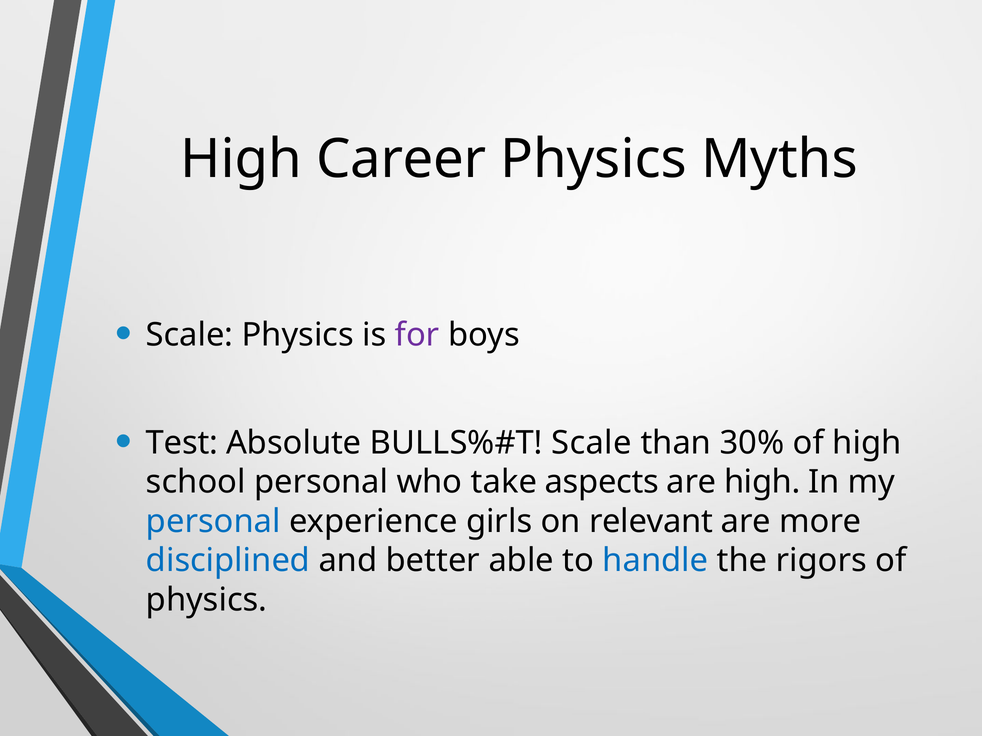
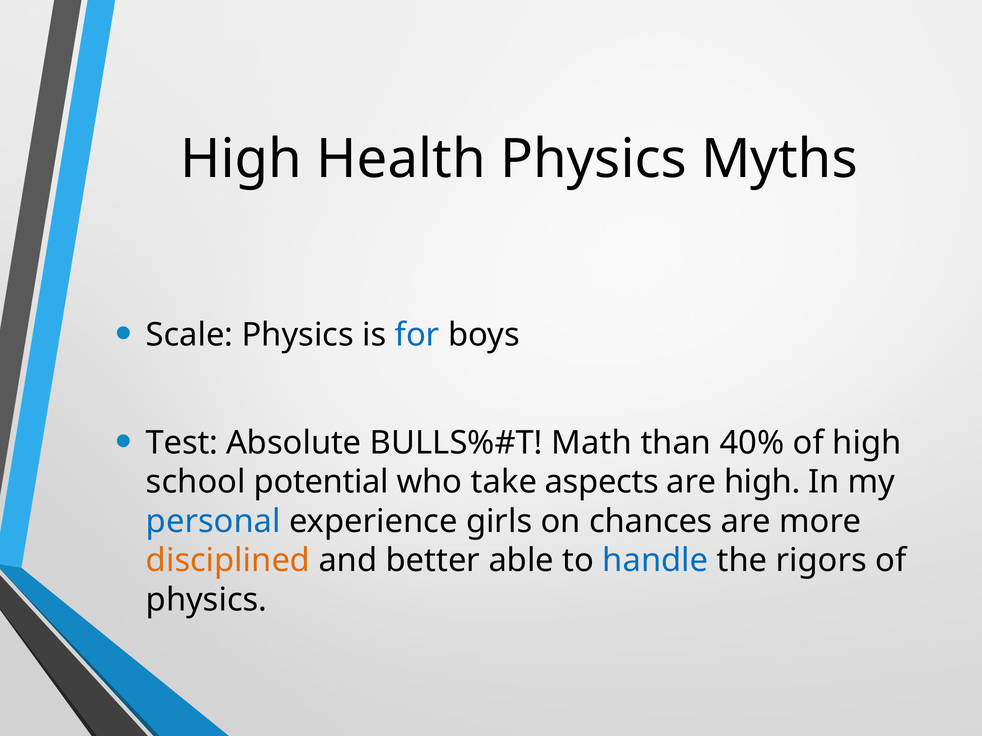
Career: Career -> Health
for colour: purple -> blue
Scale at (591, 443): Scale -> Math
30%: 30% -> 40%
school personal: personal -> potential
relevant: relevant -> chances
disciplined colour: blue -> orange
